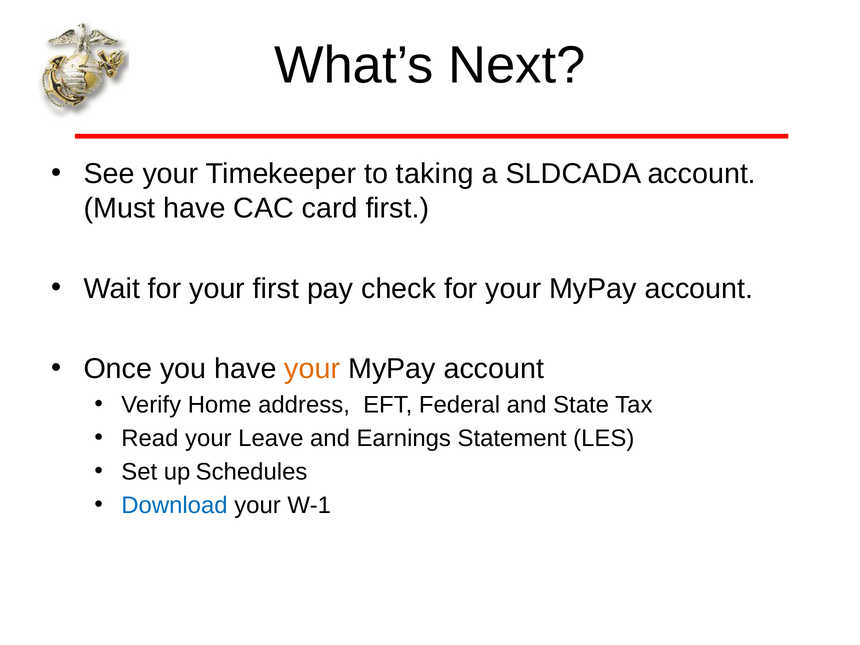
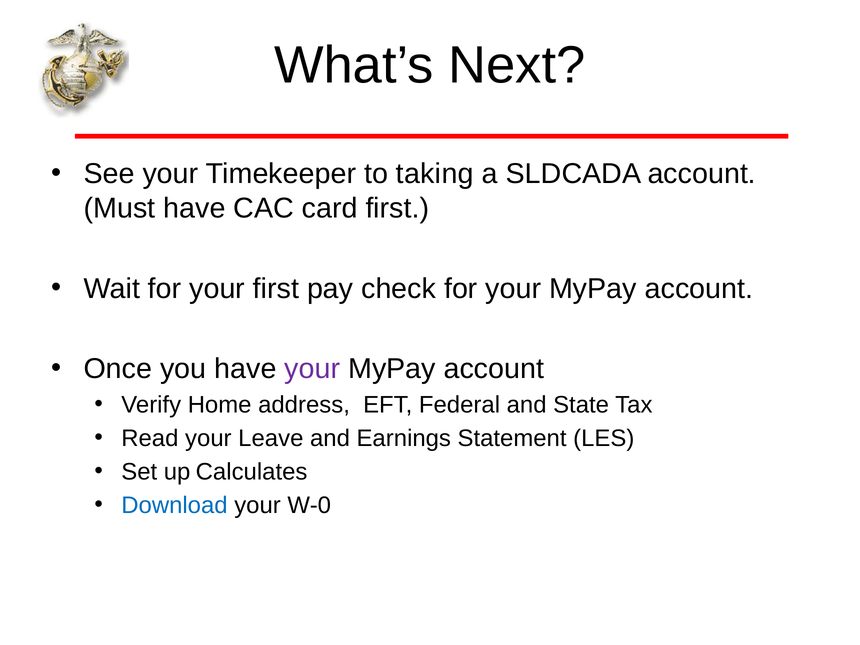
your at (312, 369) colour: orange -> purple
Schedules: Schedules -> Calculates
W-1: W-1 -> W-0
